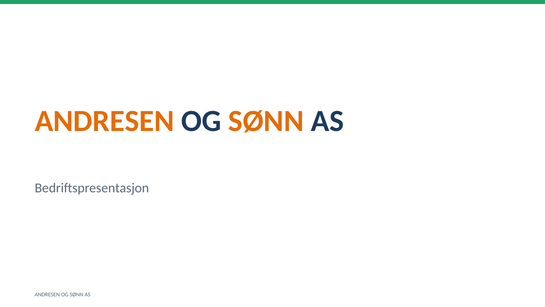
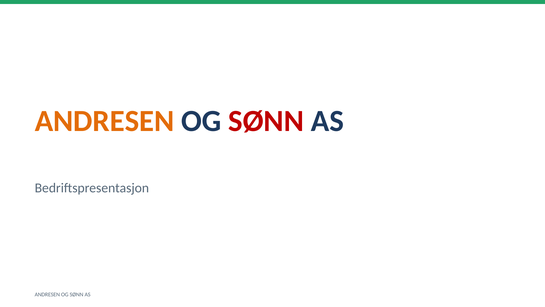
SØNN at (266, 121) colour: orange -> red
